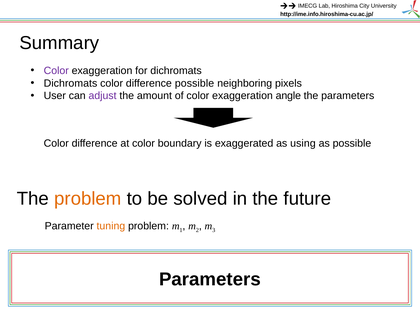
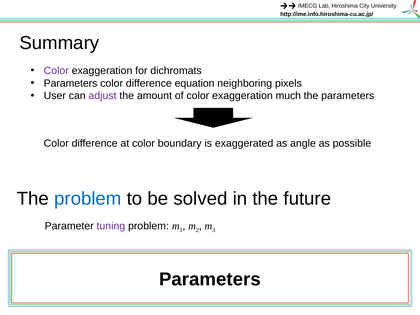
Dichromats at (70, 83): Dichromats -> Parameters
difference possible: possible -> equation
angle: angle -> much
using: using -> angle
problem at (88, 199) colour: orange -> blue
tuning colour: orange -> purple
